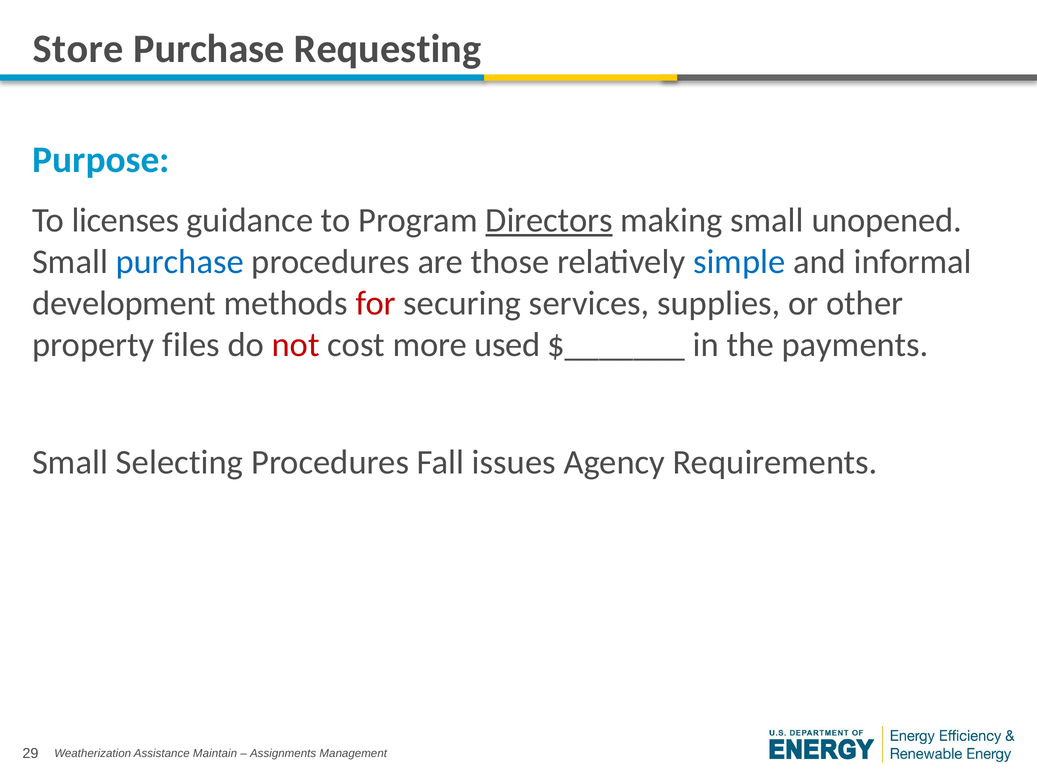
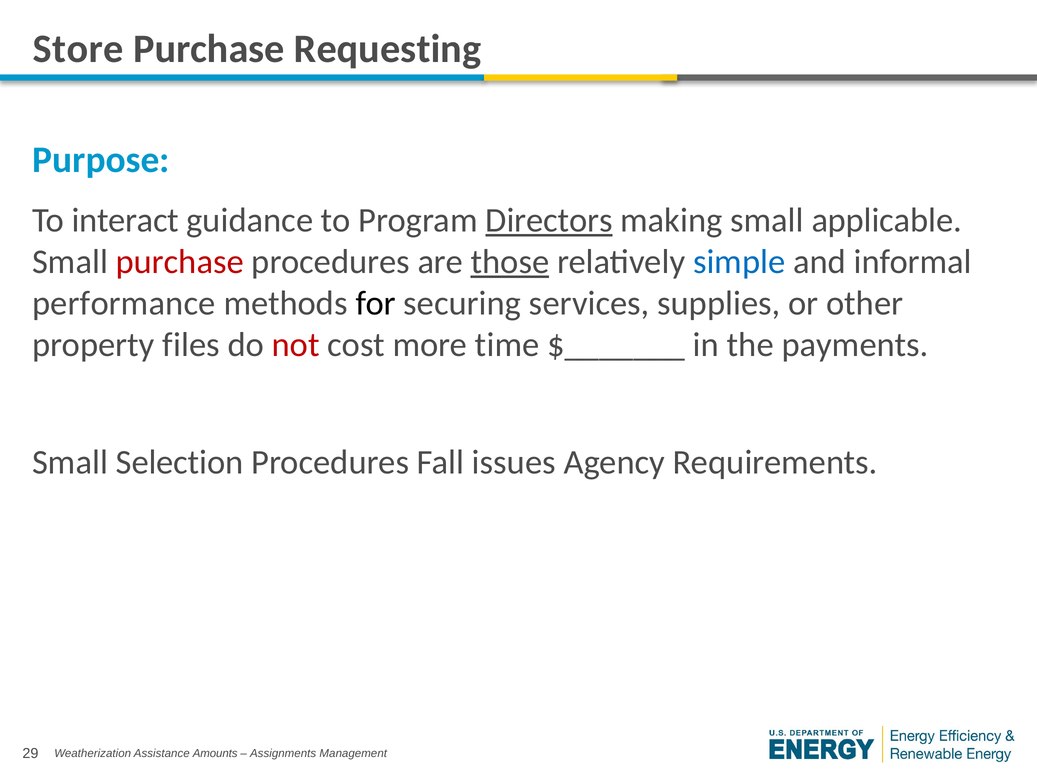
licenses: licenses -> interact
unopened: unopened -> applicable
purchase at (180, 262) colour: blue -> red
those underline: none -> present
development: development -> performance
for colour: red -> black
used: used -> time
Selecting: Selecting -> Selection
Maintain: Maintain -> Amounts
